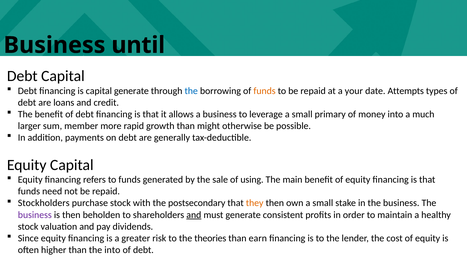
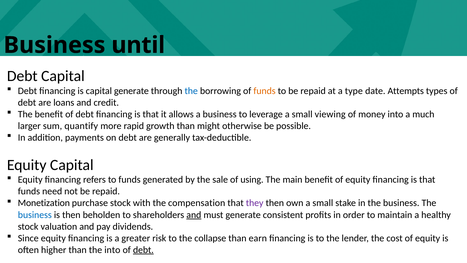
your: your -> type
primary: primary -> viewing
member: member -> quantify
Stockholders: Stockholders -> Monetization
postsecondary: postsecondary -> compensation
they colour: orange -> purple
business at (35, 215) colour: purple -> blue
theories: theories -> collapse
debt at (143, 250) underline: none -> present
